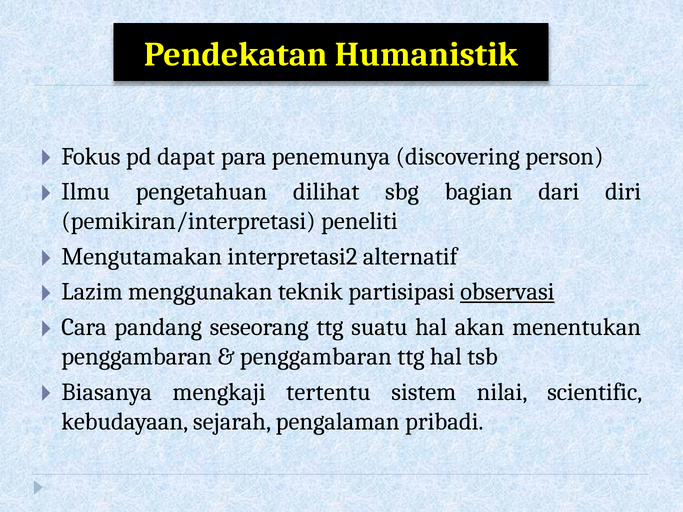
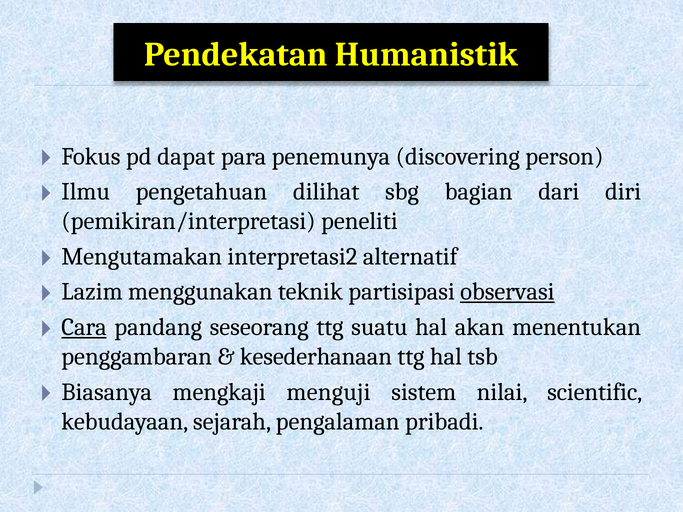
Cara underline: none -> present
penggambaran at (316, 357): penggambaran -> kesederhanaan
tertentu: tertentu -> menguji
